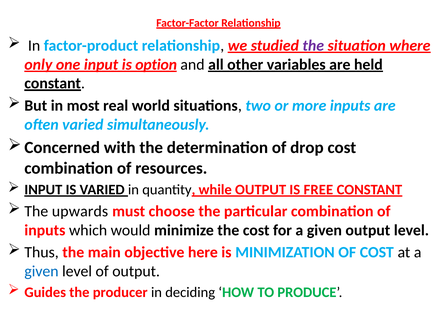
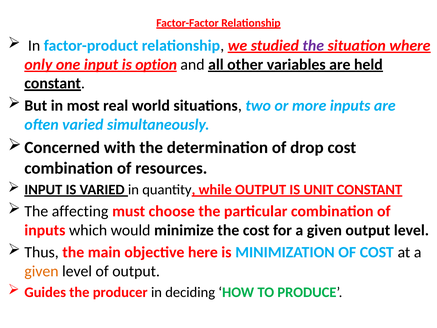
FREE: FREE -> UNIT
upwards: upwards -> affecting
given at (41, 271) colour: blue -> orange
